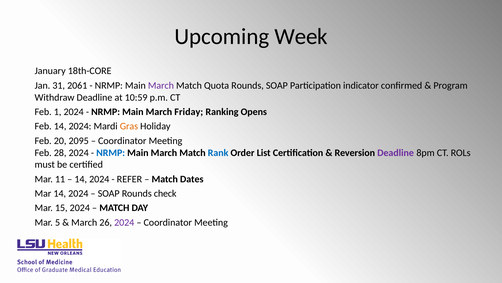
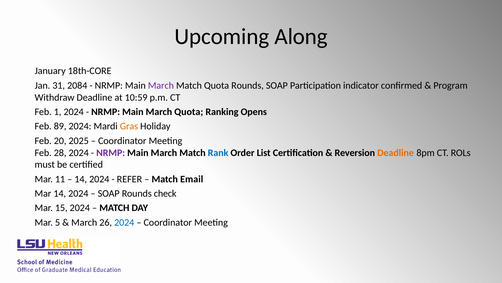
Week: Week -> Along
2061: 2061 -> 2084
March Friday: Friday -> Quota
Feb 14: 14 -> 89
2095: 2095 -> 2025
NRMP at (111, 152) colour: blue -> purple
Deadline at (396, 152) colour: purple -> orange
Dates: Dates -> Email
2024 at (124, 222) colour: purple -> blue
